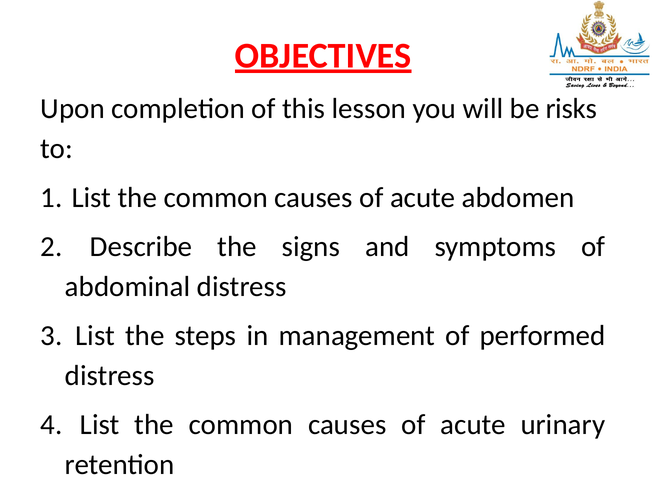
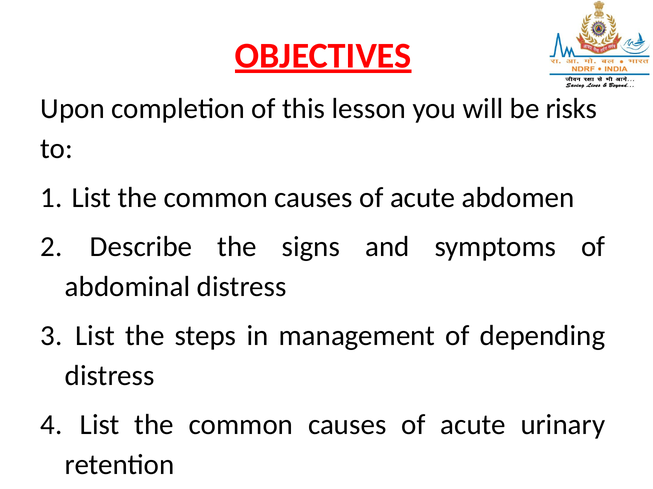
performed: performed -> depending
